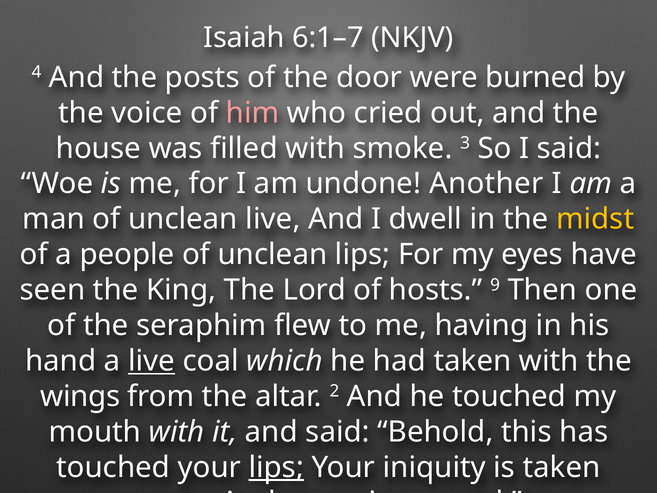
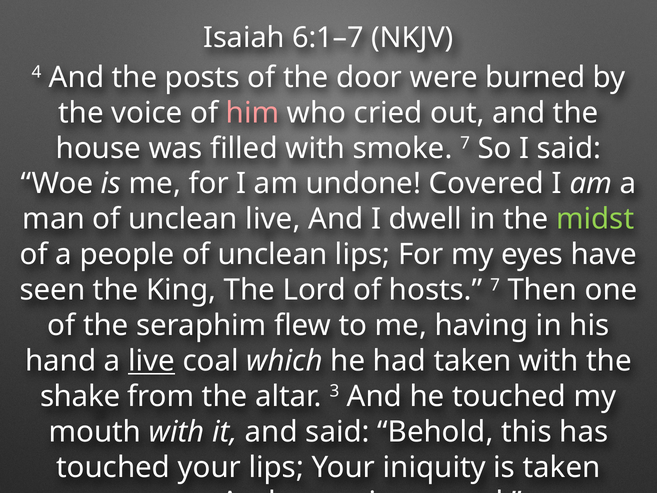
smoke 3: 3 -> 7
Another: Another -> Covered
midst colour: yellow -> light green
hosts 9: 9 -> 7
wings: wings -> shake
2: 2 -> 3
lips at (276, 467) underline: present -> none
